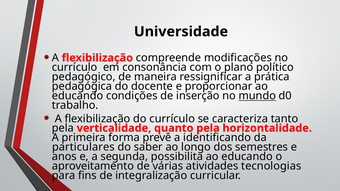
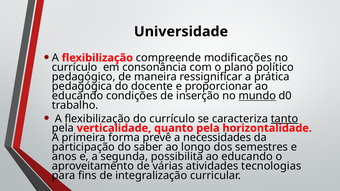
tanto underline: none -> present
identificando: identificando -> necessidades
particulares: particulares -> participação
